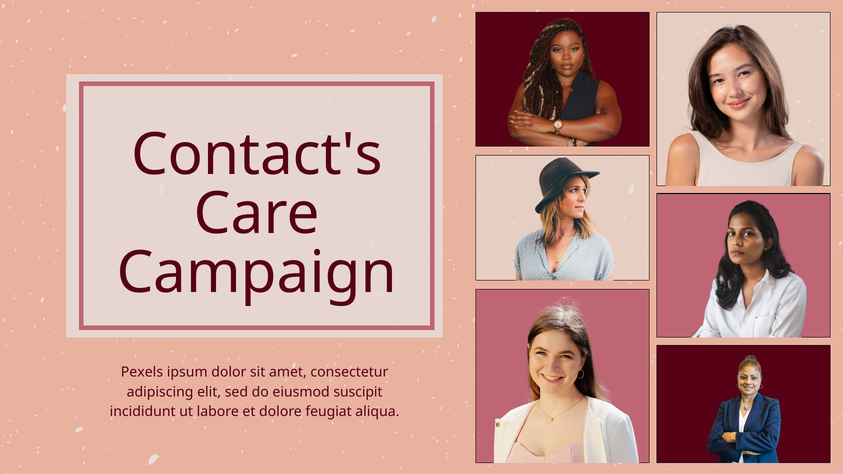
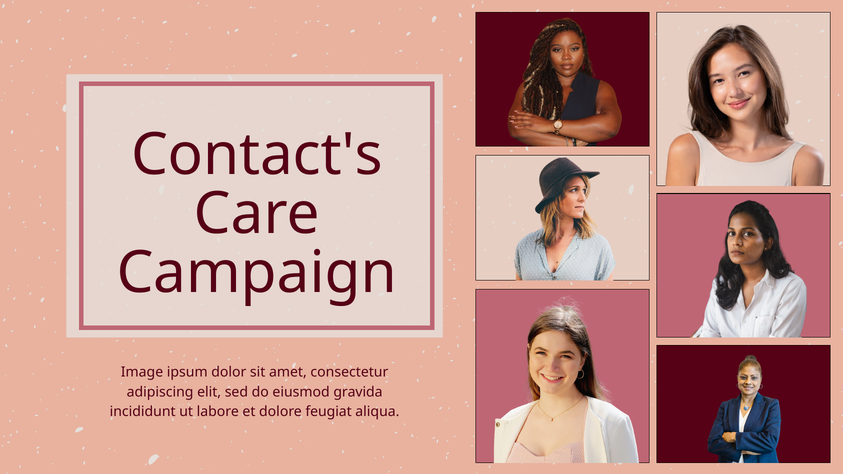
Pexels: Pexels -> Image
suscipit: suscipit -> gravida
